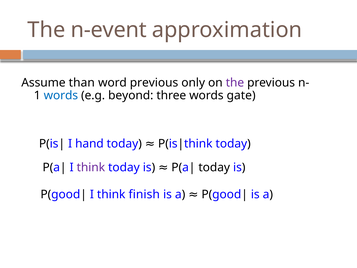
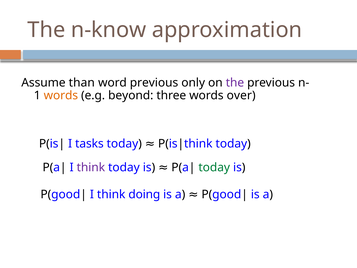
n-event: n-event -> n-know
words at (61, 95) colour: blue -> orange
gate: gate -> over
hand: hand -> tasks
today at (214, 167) colour: black -> green
finish: finish -> doing
